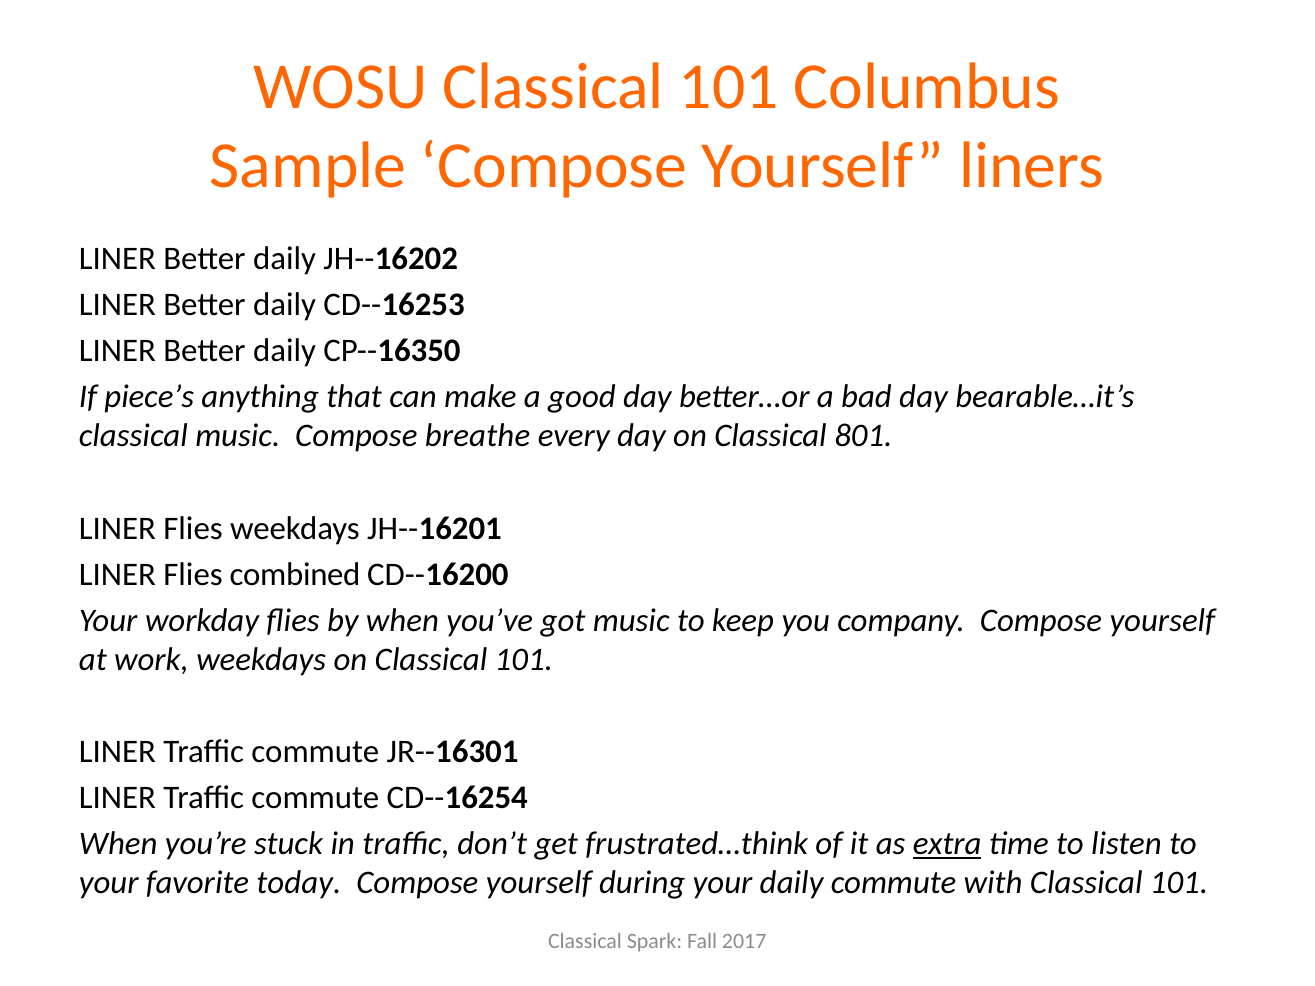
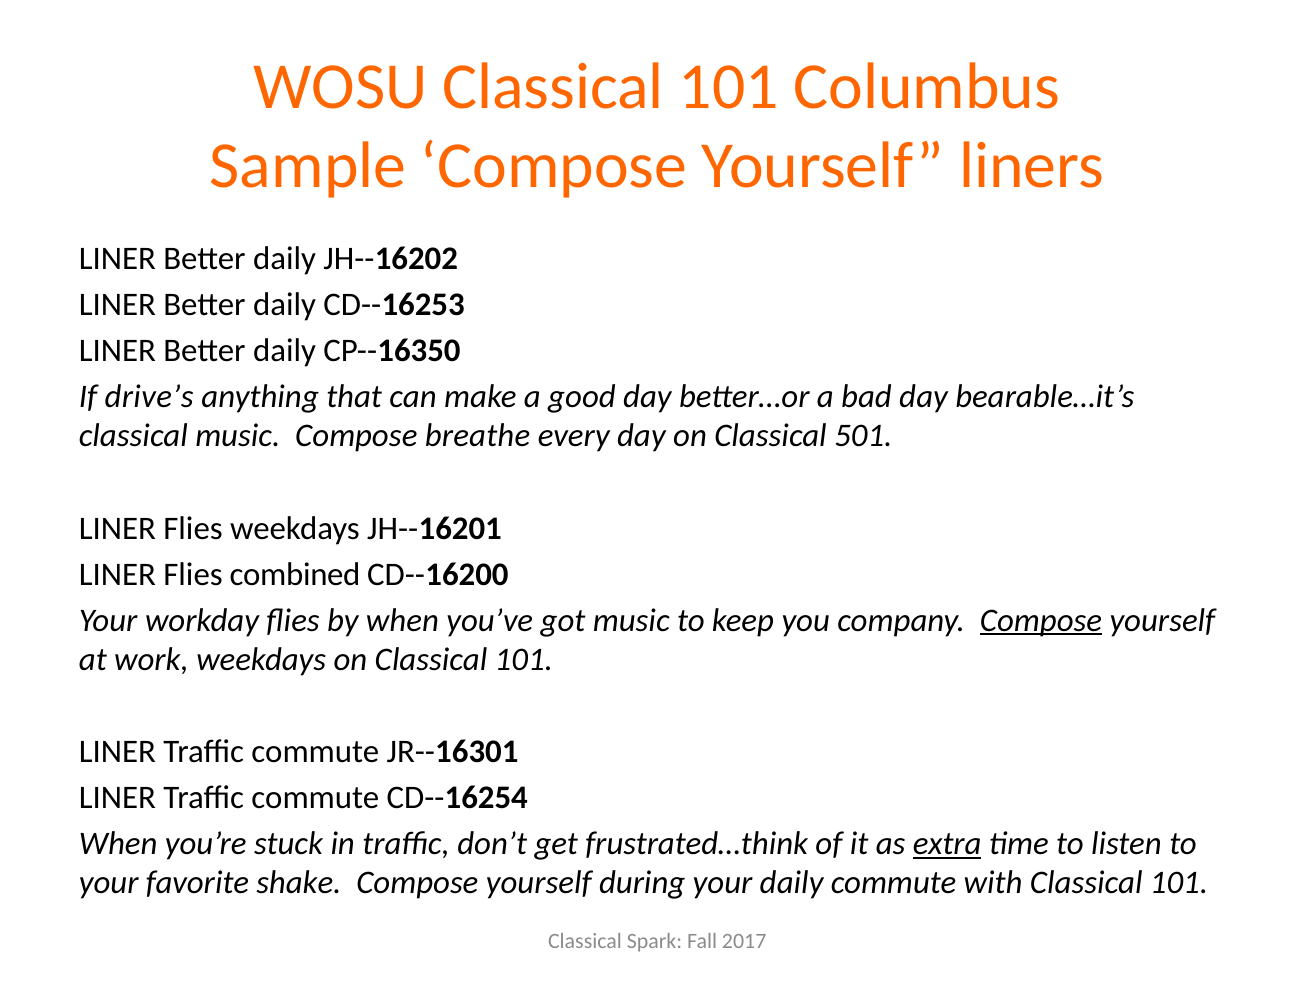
piece’s: piece’s -> drive’s
801: 801 -> 501
Compose at (1041, 620) underline: none -> present
today: today -> shake
